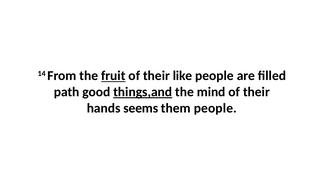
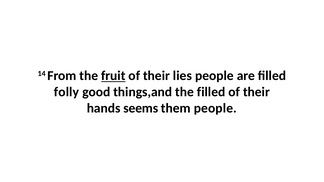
like: like -> lies
path: path -> folly
things,and underline: present -> none
the mind: mind -> filled
